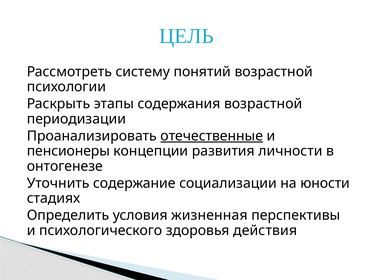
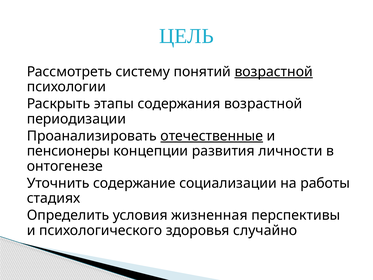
возрастной at (274, 72) underline: none -> present
юности: юности -> работы
действия: действия -> случайно
